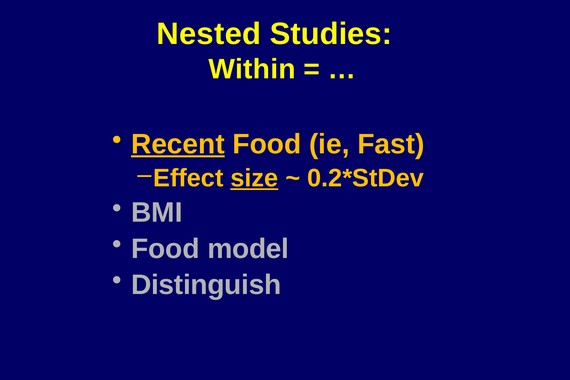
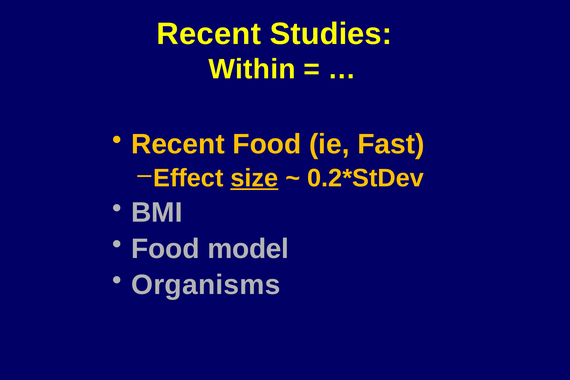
Nested at (209, 34): Nested -> Recent
Recent at (178, 144) underline: present -> none
Distinguish: Distinguish -> Organisms
